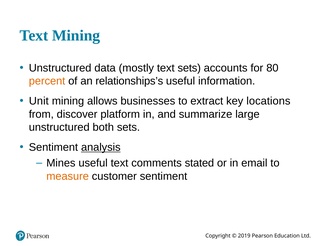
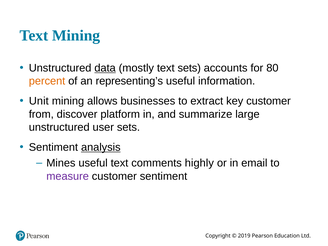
data underline: none -> present
relationships’s: relationships’s -> representing’s
key locations: locations -> customer
both: both -> user
stated: stated -> highly
measure colour: orange -> purple
